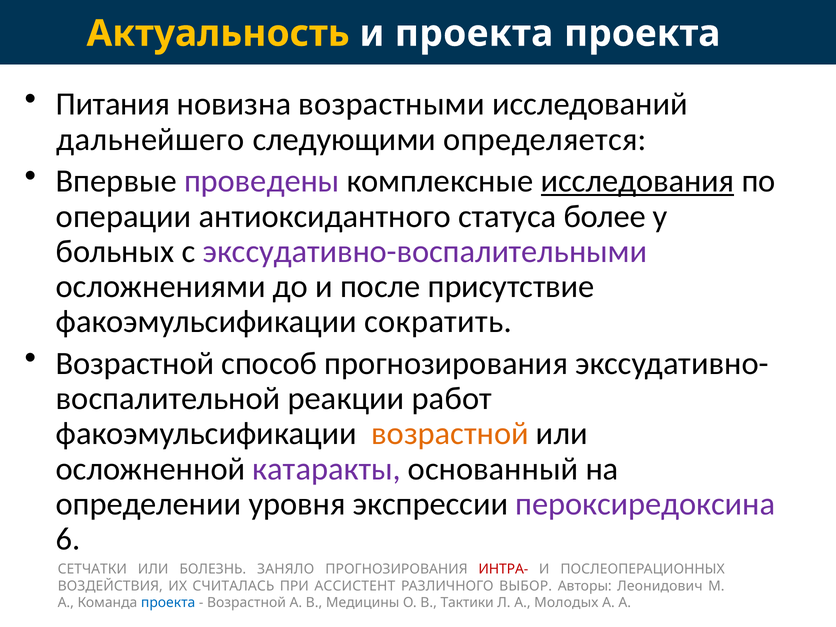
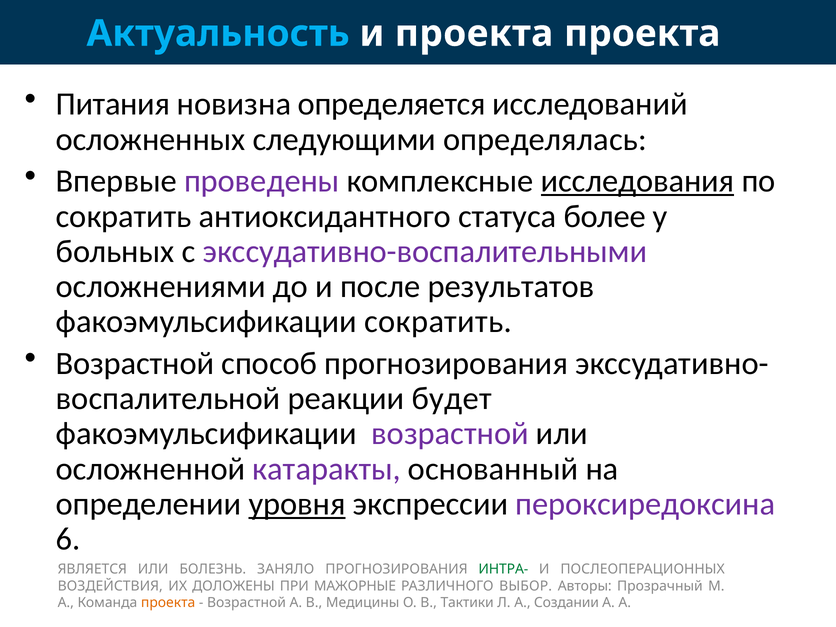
Актуальность colour: yellow -> light blue
возрастными: возрастными -> определяется
дальнейшего: дальнейшего -> осложненных
определяется: определяется -> определялась
операции at (124, 216): операции -> сократить
присутствие: присутствие -> результатов
работ: работ -> будет
возрастной at (450, 434) colour: orange -> purple
уровня underline: none -> present
СЕТЧАТКИ: СЕТЧАТКИ -> ЯВЛЯЕТСЯ
ИНТРА- colour: red -> green
СЧИТАЛАСЬ: СЧИТАЛАСЬ -> ДОЛОЖЕНЫ
АССИСТЕНТ: АССИСТЕНТ -> МАЖОРНЫЕ
Леонидович: Леонидович -> Прозрачный
проекта at (168, 603) colour: blue -> orange
Молодых: Молодых -> Создании
